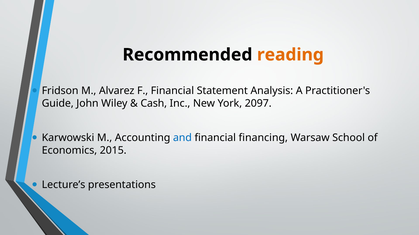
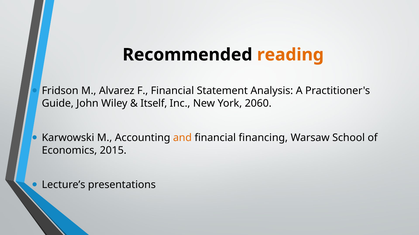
Cash: Cash -> Itself
2097: 2097 -> 2060
and colour: blue -> orange
